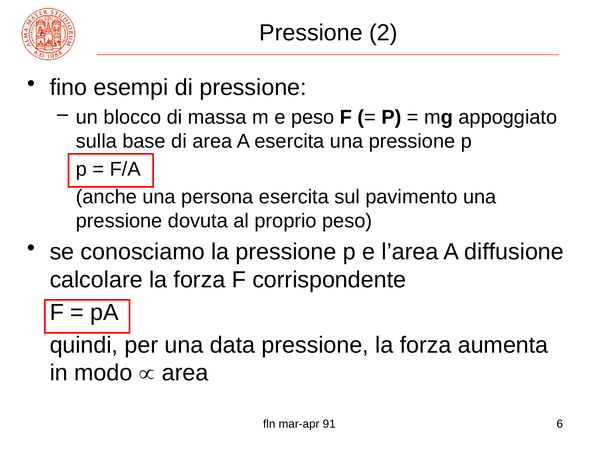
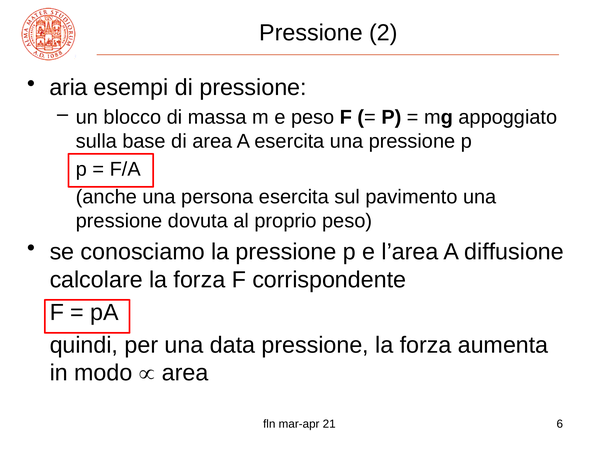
fino: fino -> aria
91: 91 -> 21
